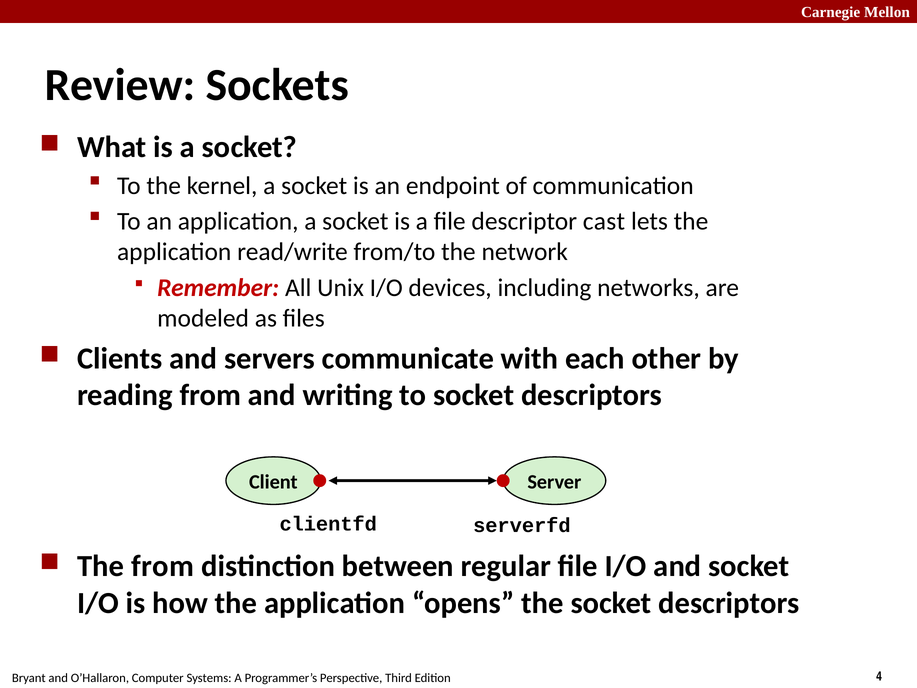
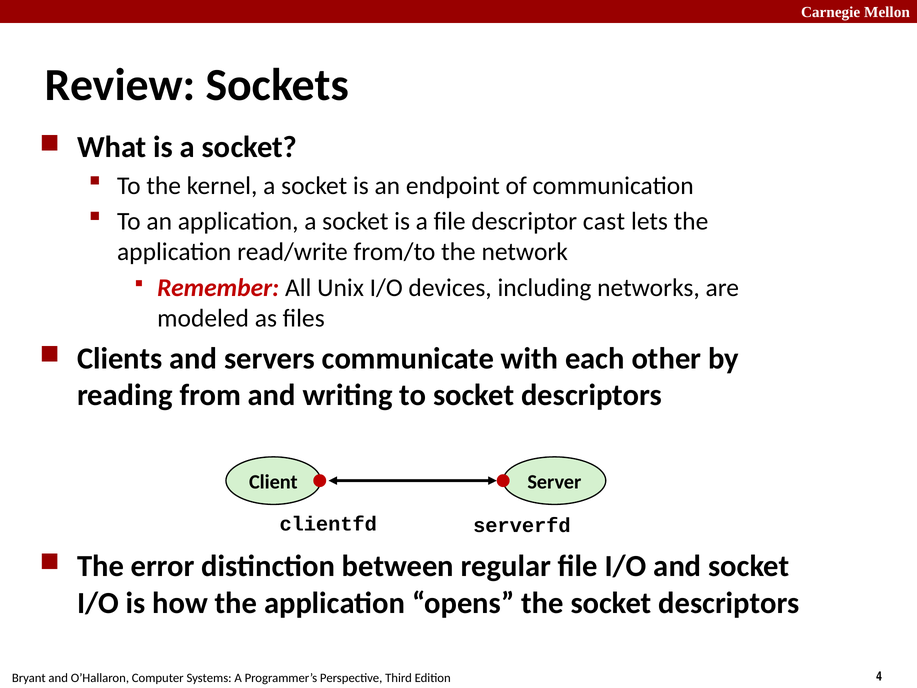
The from: from -> error
